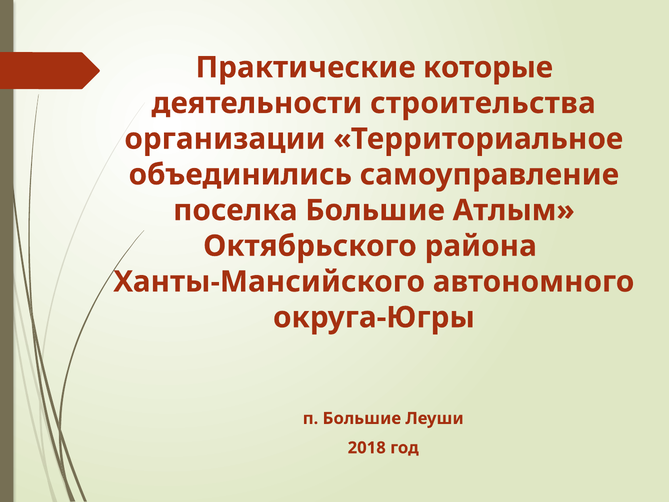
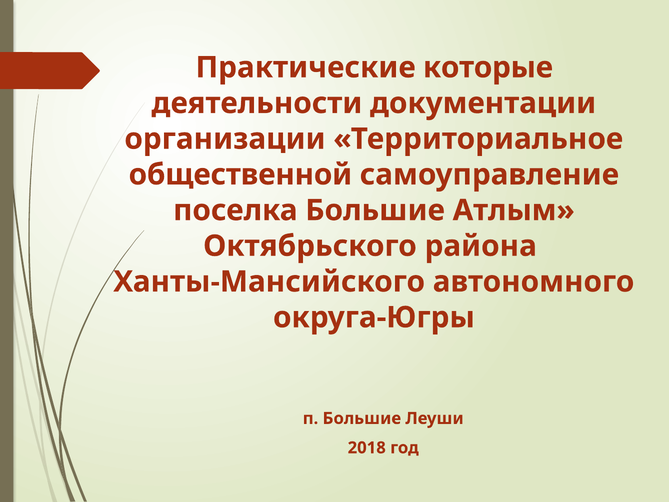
строительства: строительства -> документации
объединились: объединились -> общественной
